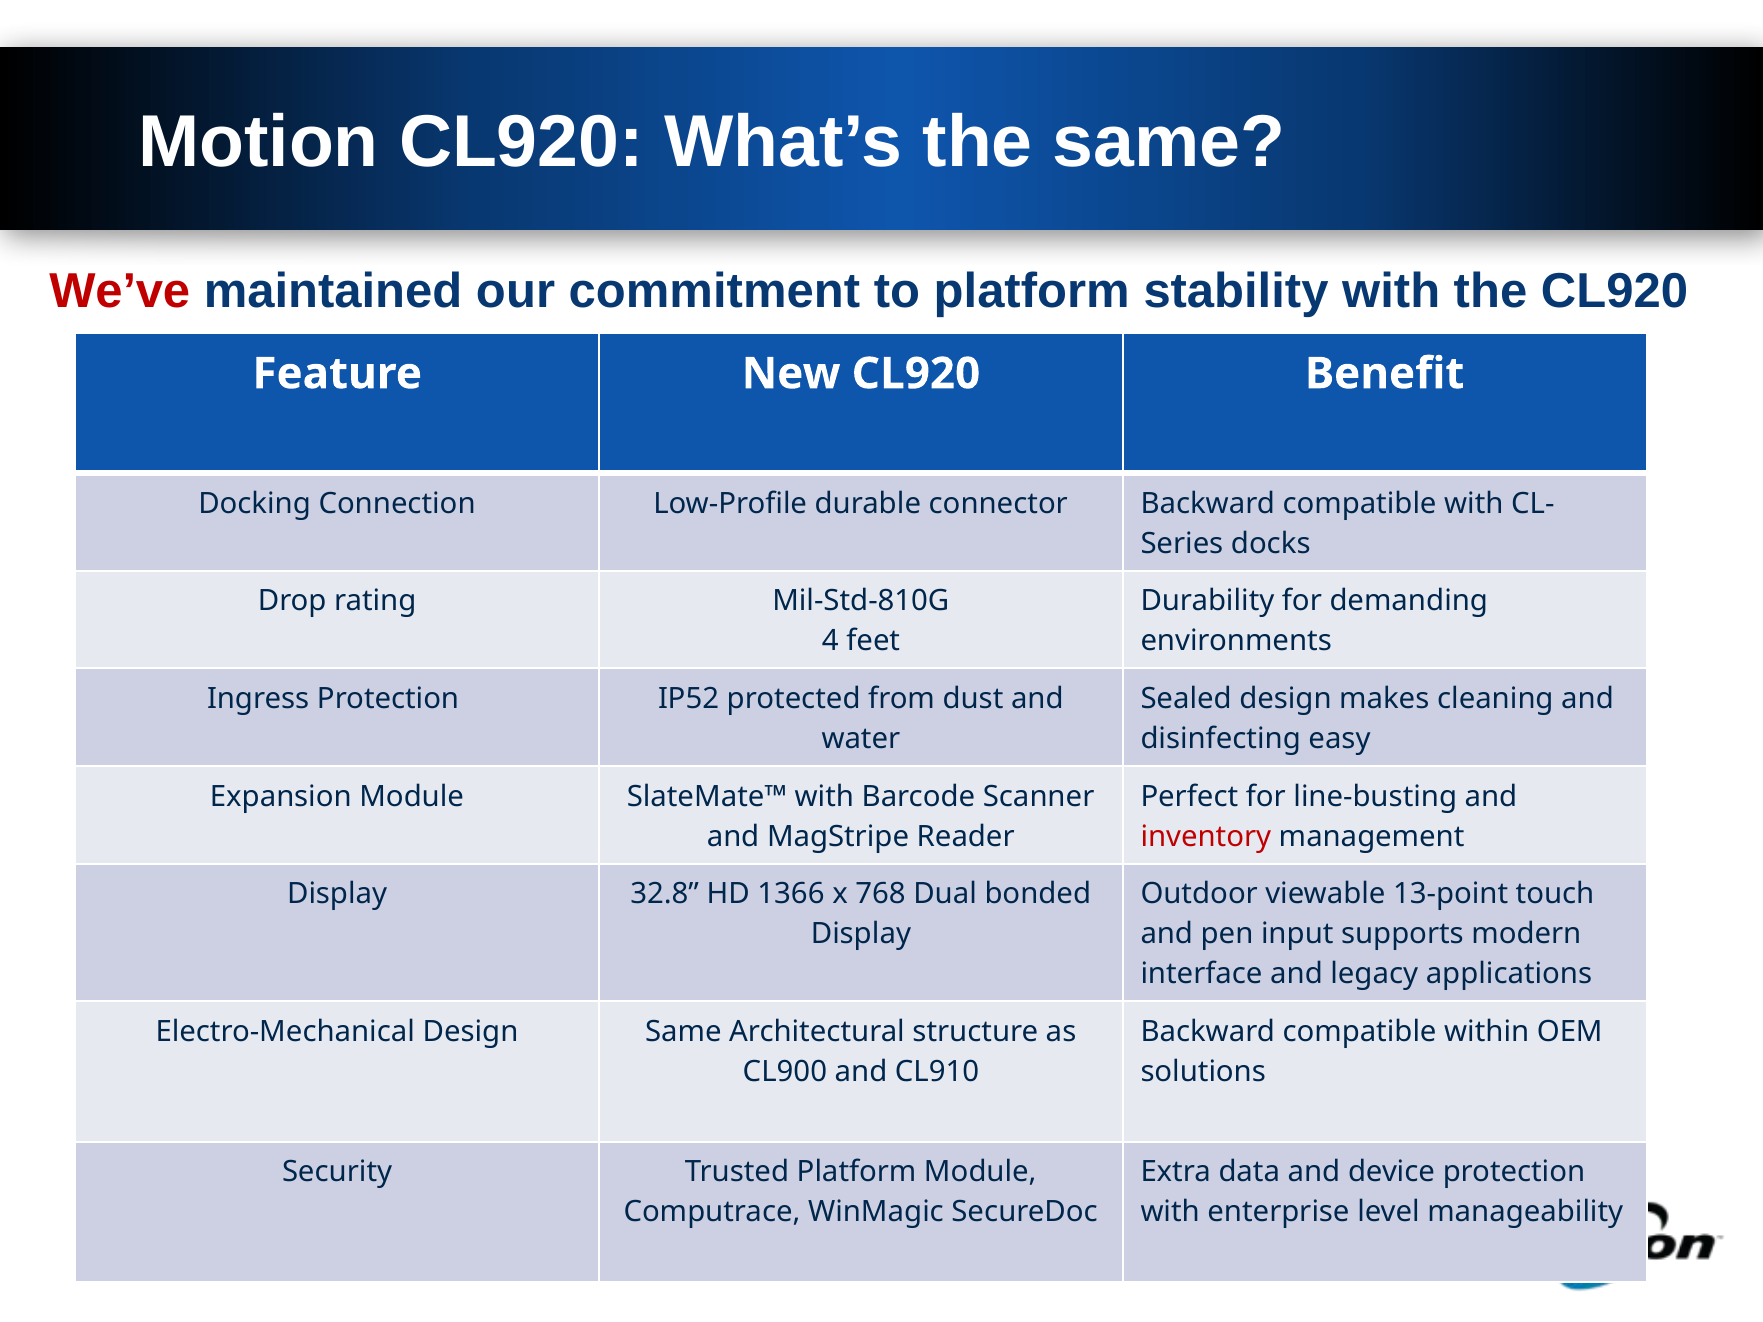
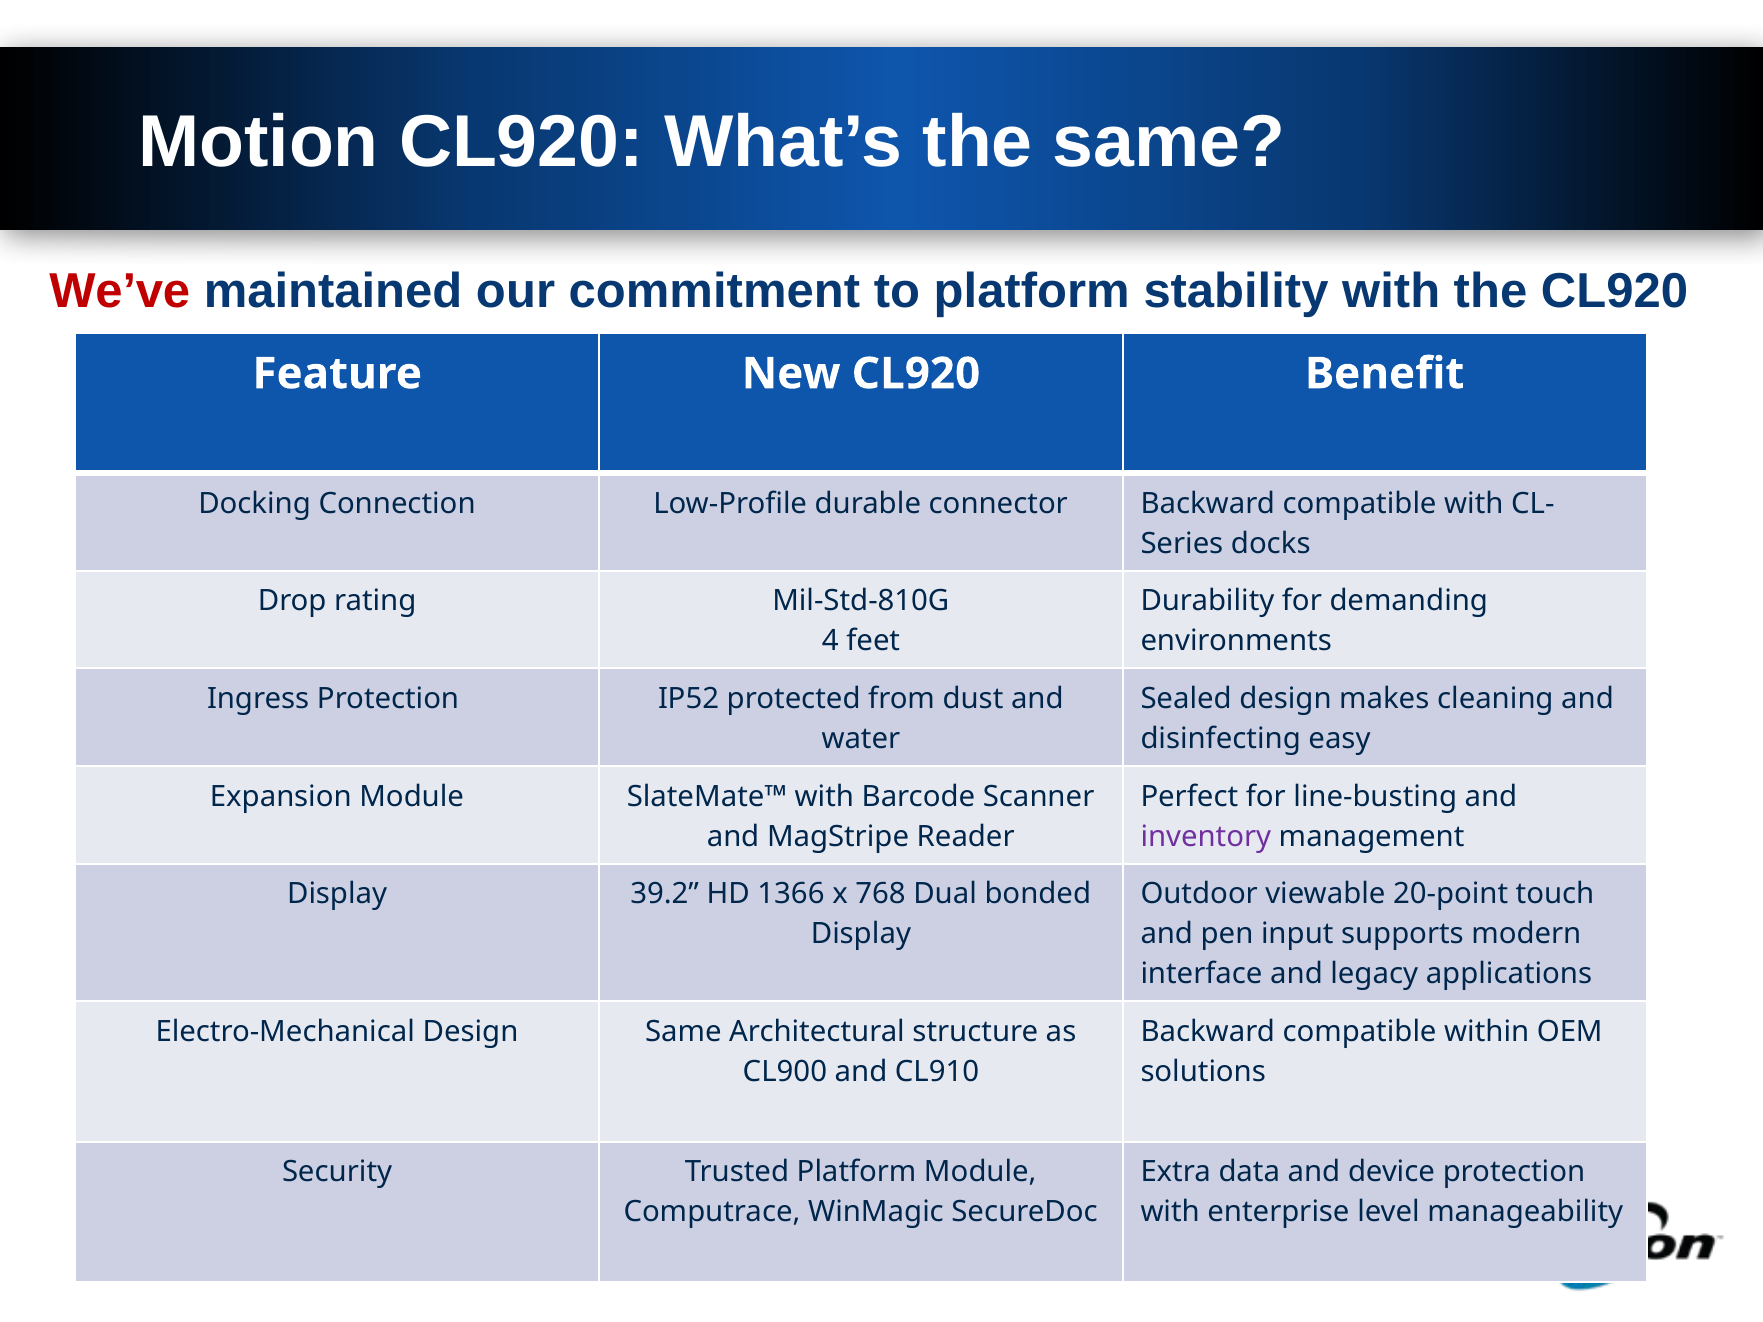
inventory colour: red -> purple
32.8: 32.8 -> 39.2
13-point: 13-point -> 20-point
